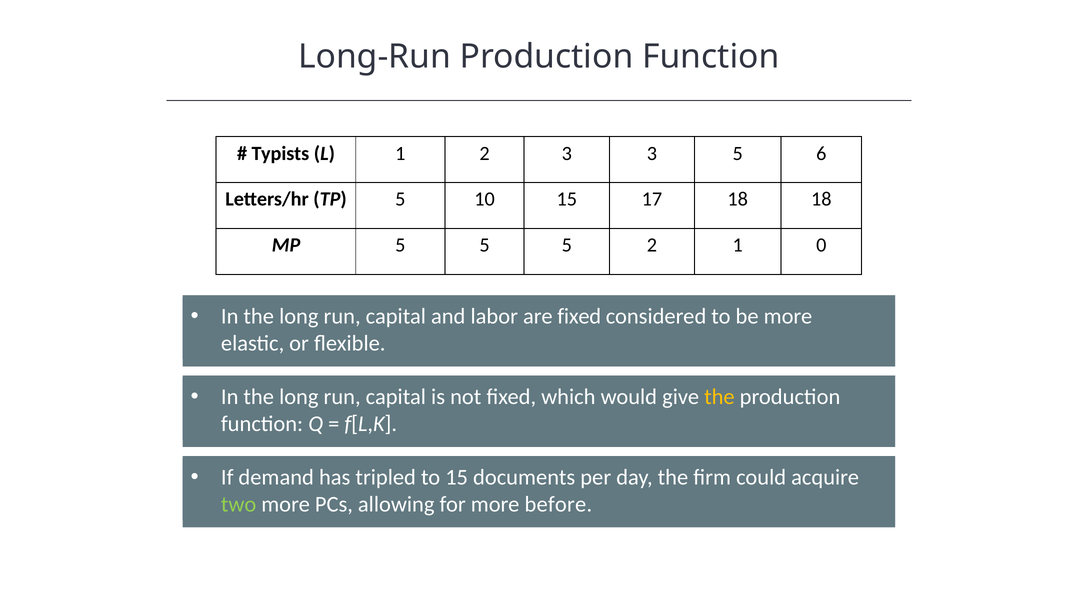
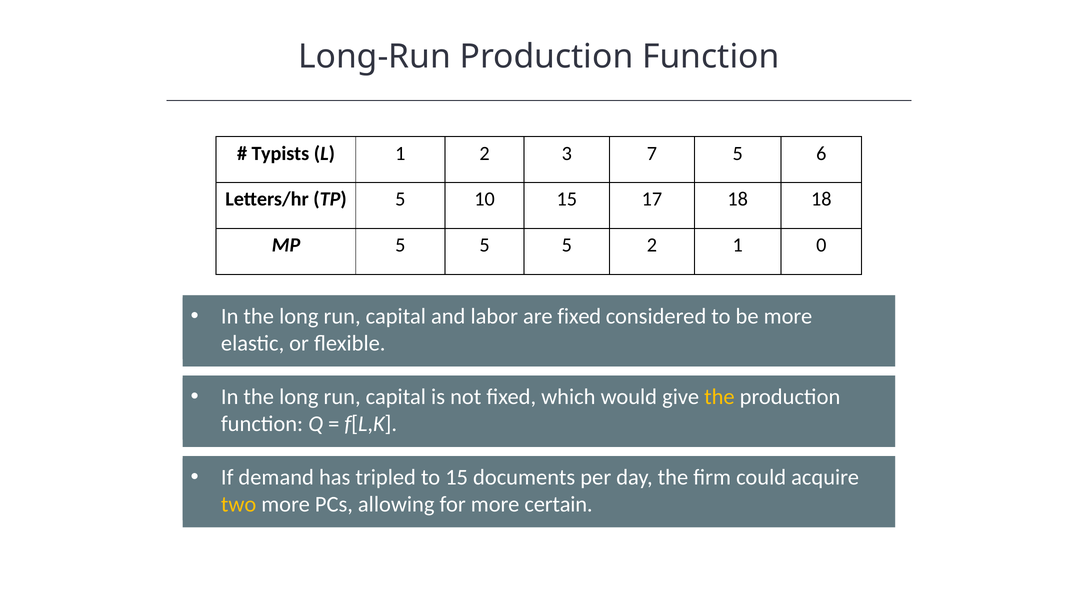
3 3: 3 -> 7
two colour: light green -> yellow
before: before -> certain
